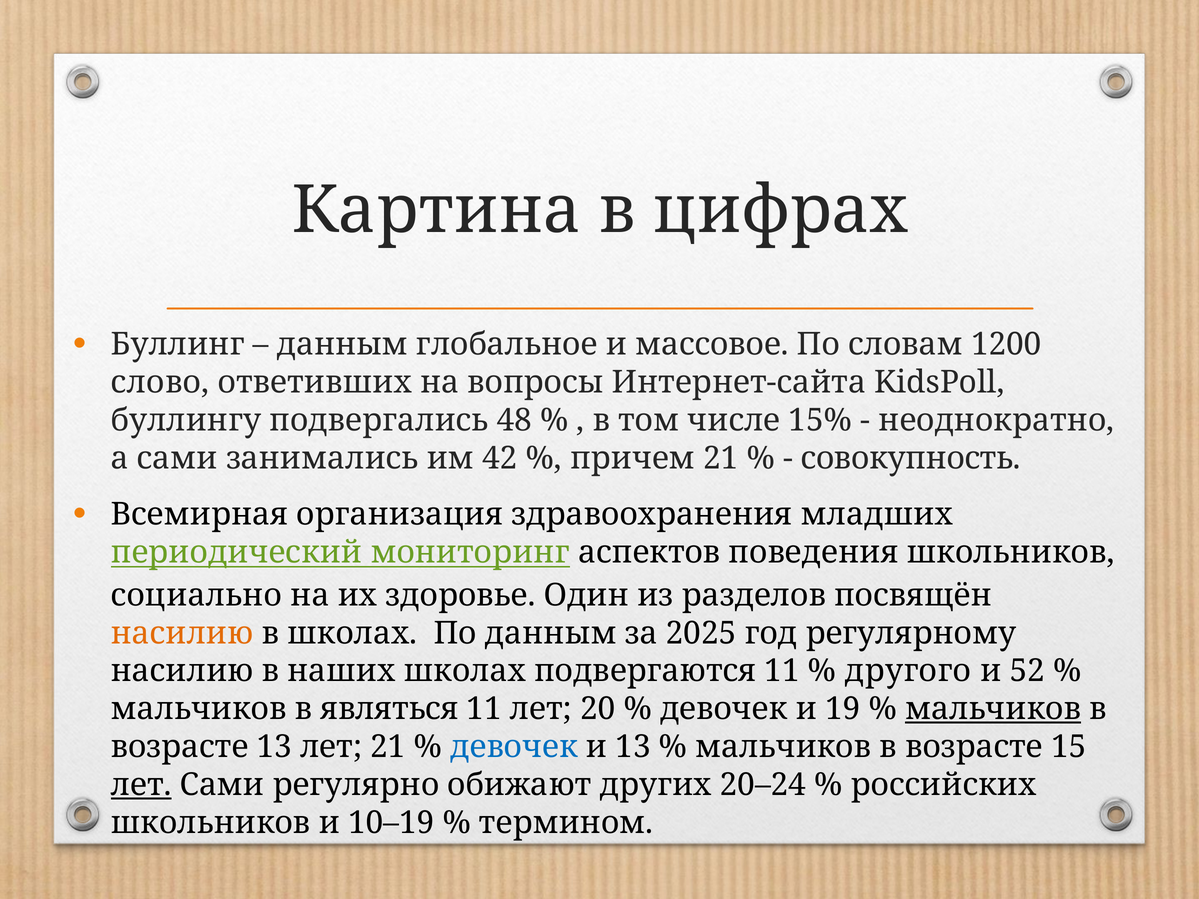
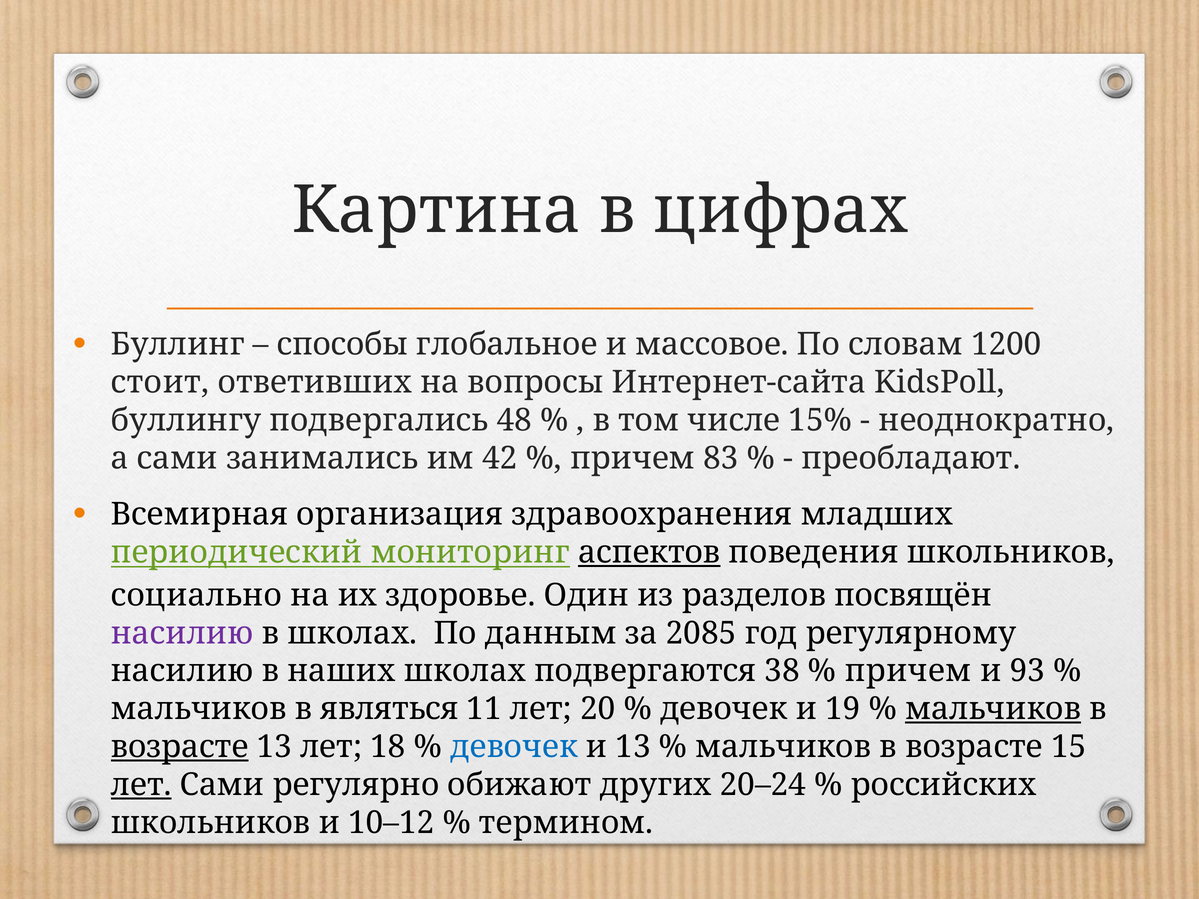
данным at (342, 345): данным -> способы
слово: слово -> стоит
причем 21: 21 -> 83
совокупность: совокупность -> преобладают
аспектов underline: none -> present
насилию at (182, 633) colour: orange -> purple
2025: 2025 -> 2085
подвергаются 11: 11 -> 38
другого at (908, 671): другого -> причем
52: 52 -> 93
возрасте at (180, 747) underline: none -> present
лет 21: 21 -> 18
10–19: 10–19 -> 10–12
